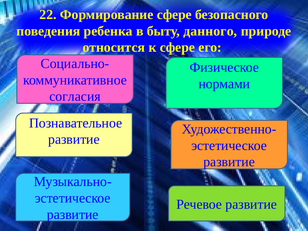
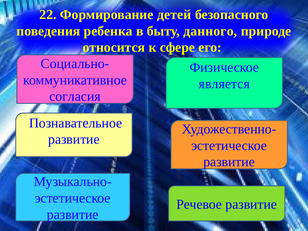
Формирование сфере: сфере -> детей
нормами: нормами -> является
